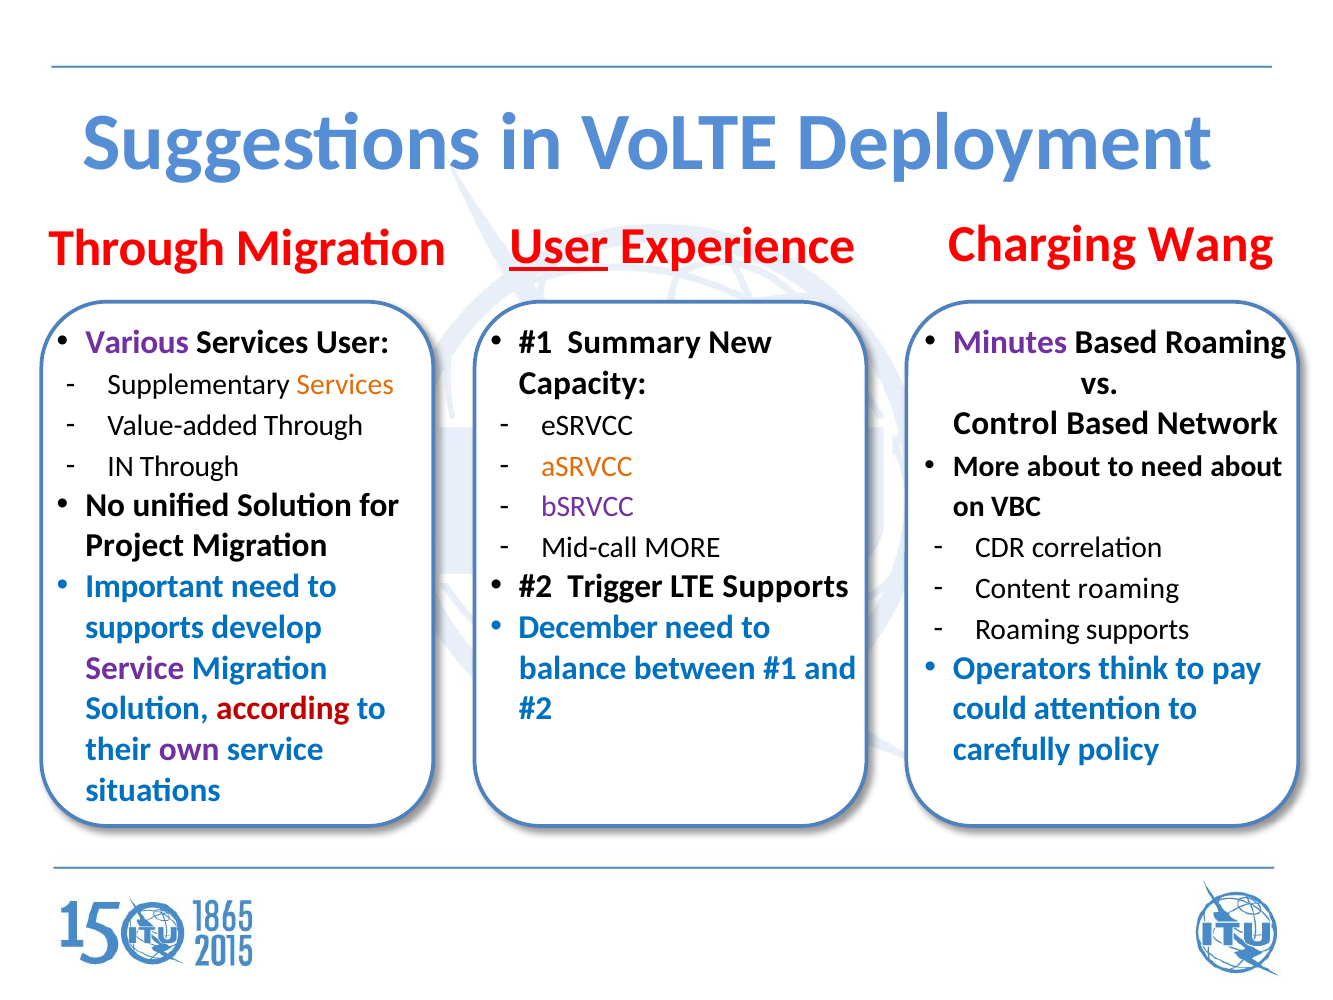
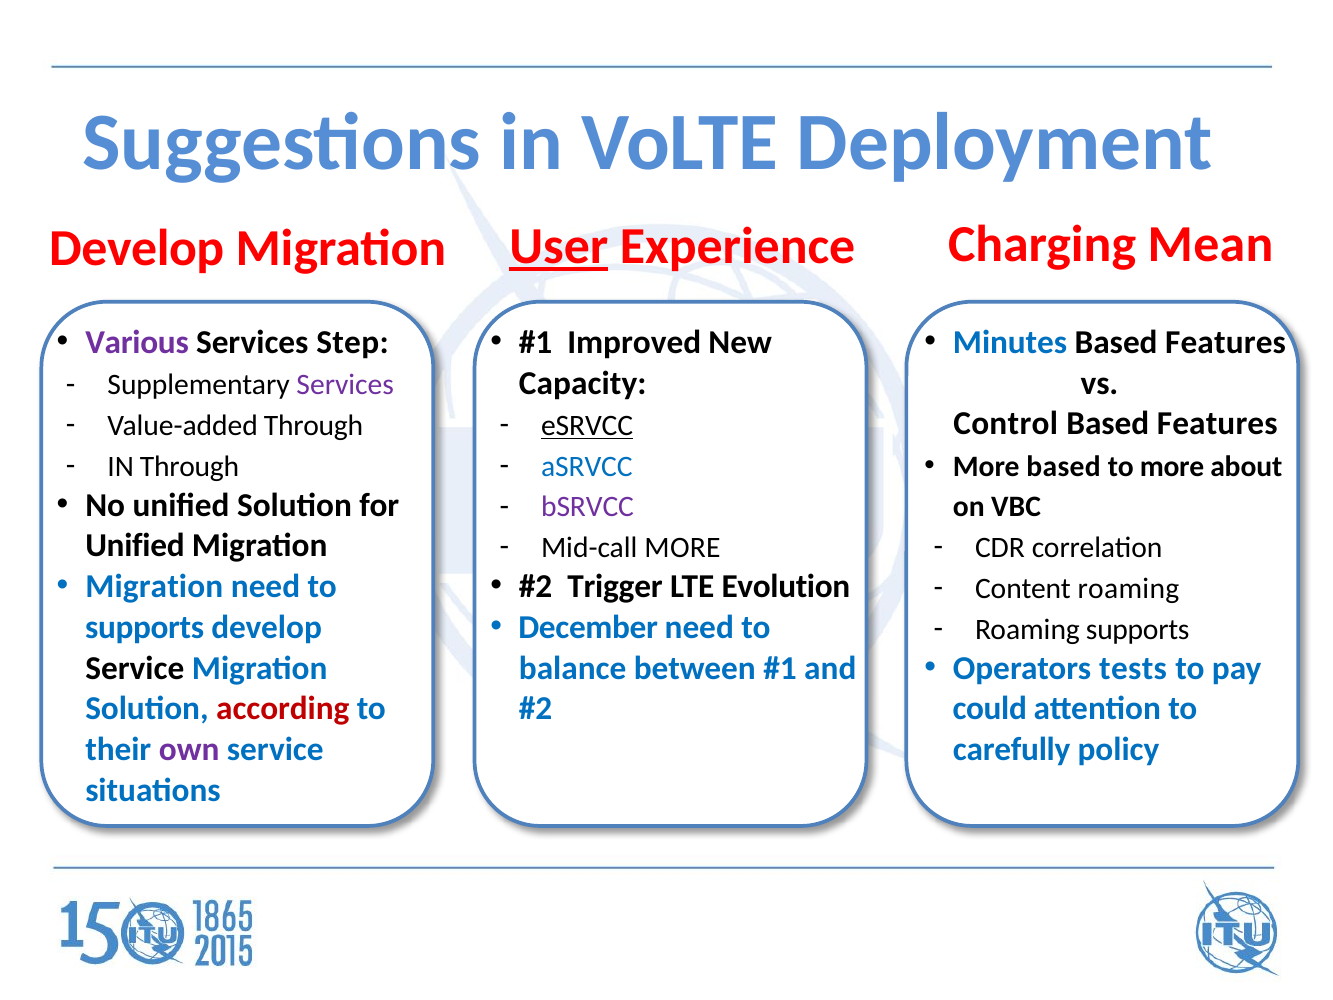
Through at (137, 249): Through -> Develop
Wang: Wang -> Mean
Services User: User -> Step
Summary: Summary -> Improved
Minutes colour: purple -> blue
Roaming at (1226, 342): Roaming -> Features
Services at (345, 385) colour: orange -> purple
Network at (1217, 424): Network -> Features
eSRVCC underline: none -> present
More about: about -> based
to need: need -> more
aSRVCC colour: orange -> blue
Project at (135, 546): Project -> Unified
Important at (154, 587): Important -> Migration
LTE Supports: Supports -> Evolution
think: think -> tests
Service at (135, 668) colour: purple -> black
